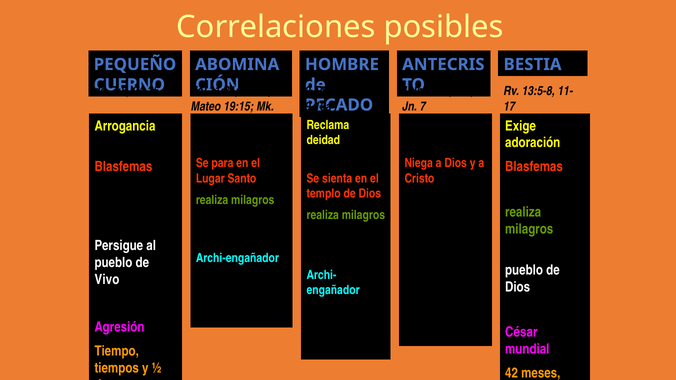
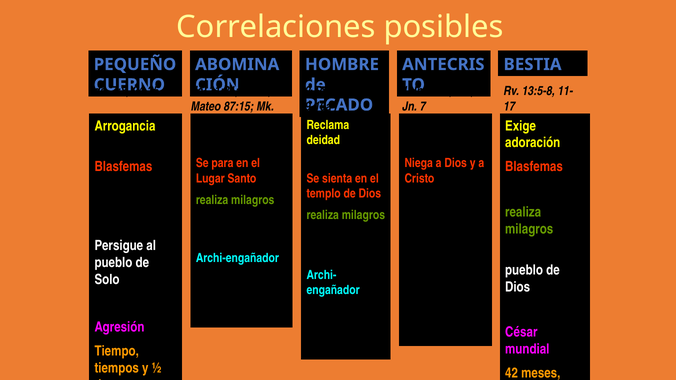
19:15: 19:15 -> 87:15
Vivo: Vivo -> Solo
